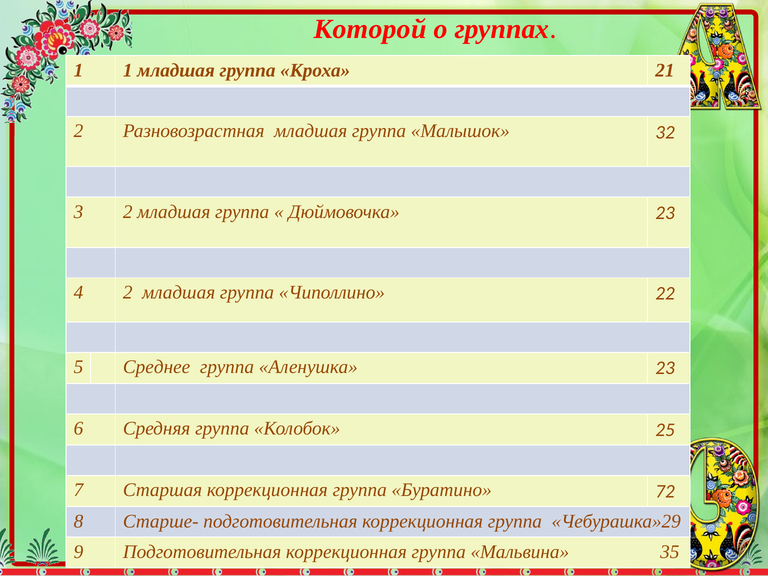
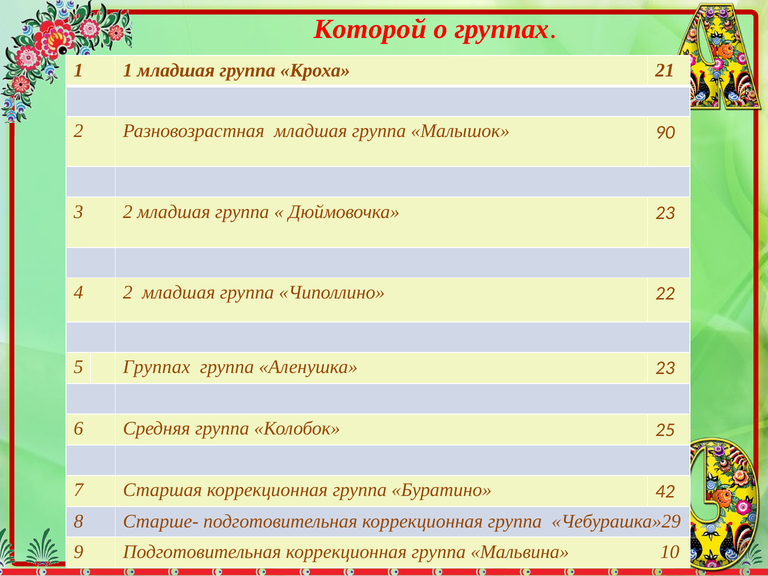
32: 32 -> 90
5 Среднее: Среднее -> Группах
72: 72 -> 42
35: 35 -> 10
